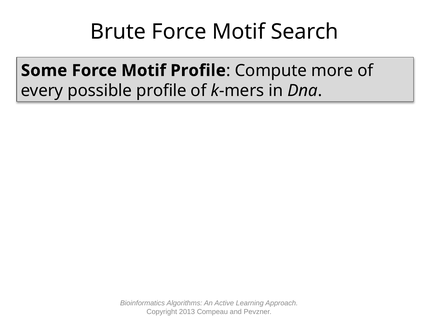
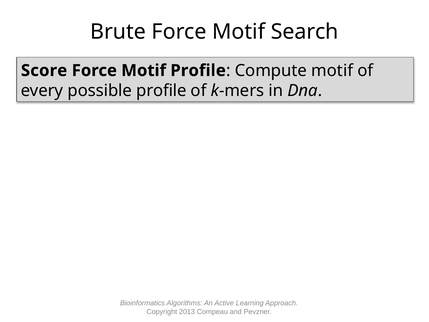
Some: Some -> Score
Compute more: more -> motif
